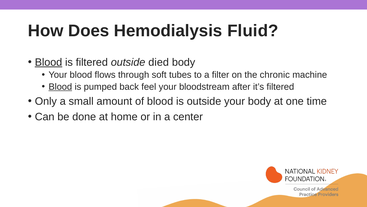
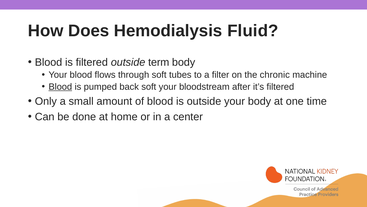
Blood at (49, 62) underline: present -> none
died: died -> term
back feel: feel -> soft
